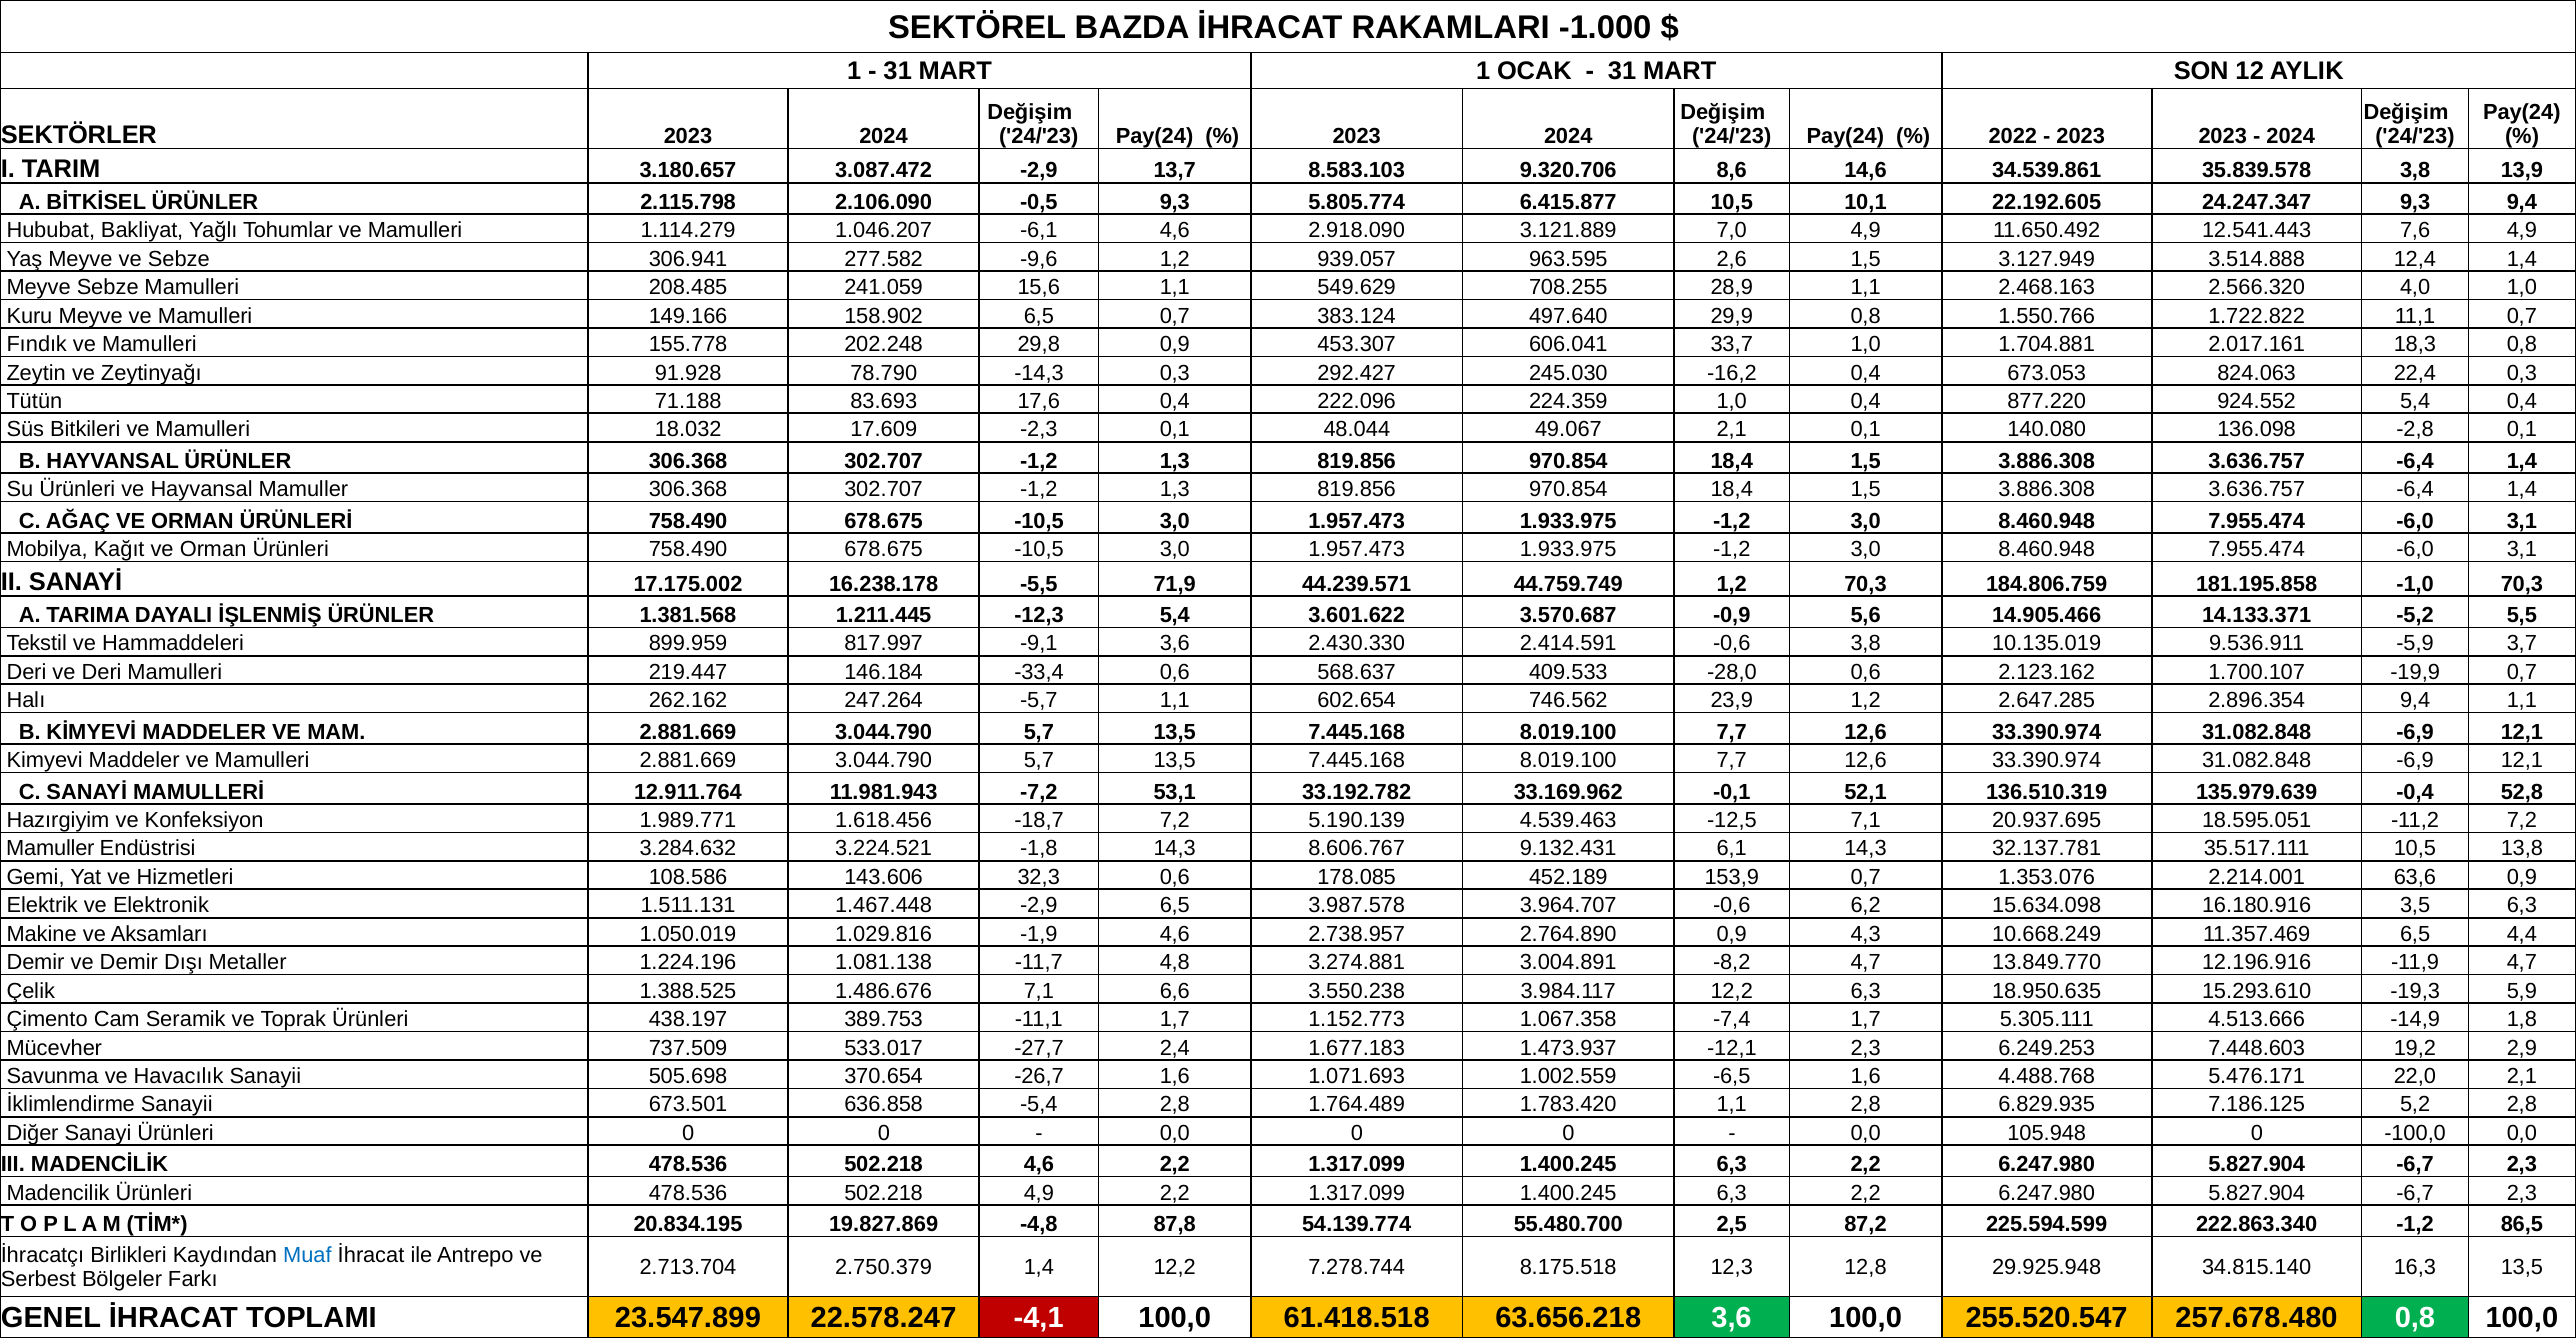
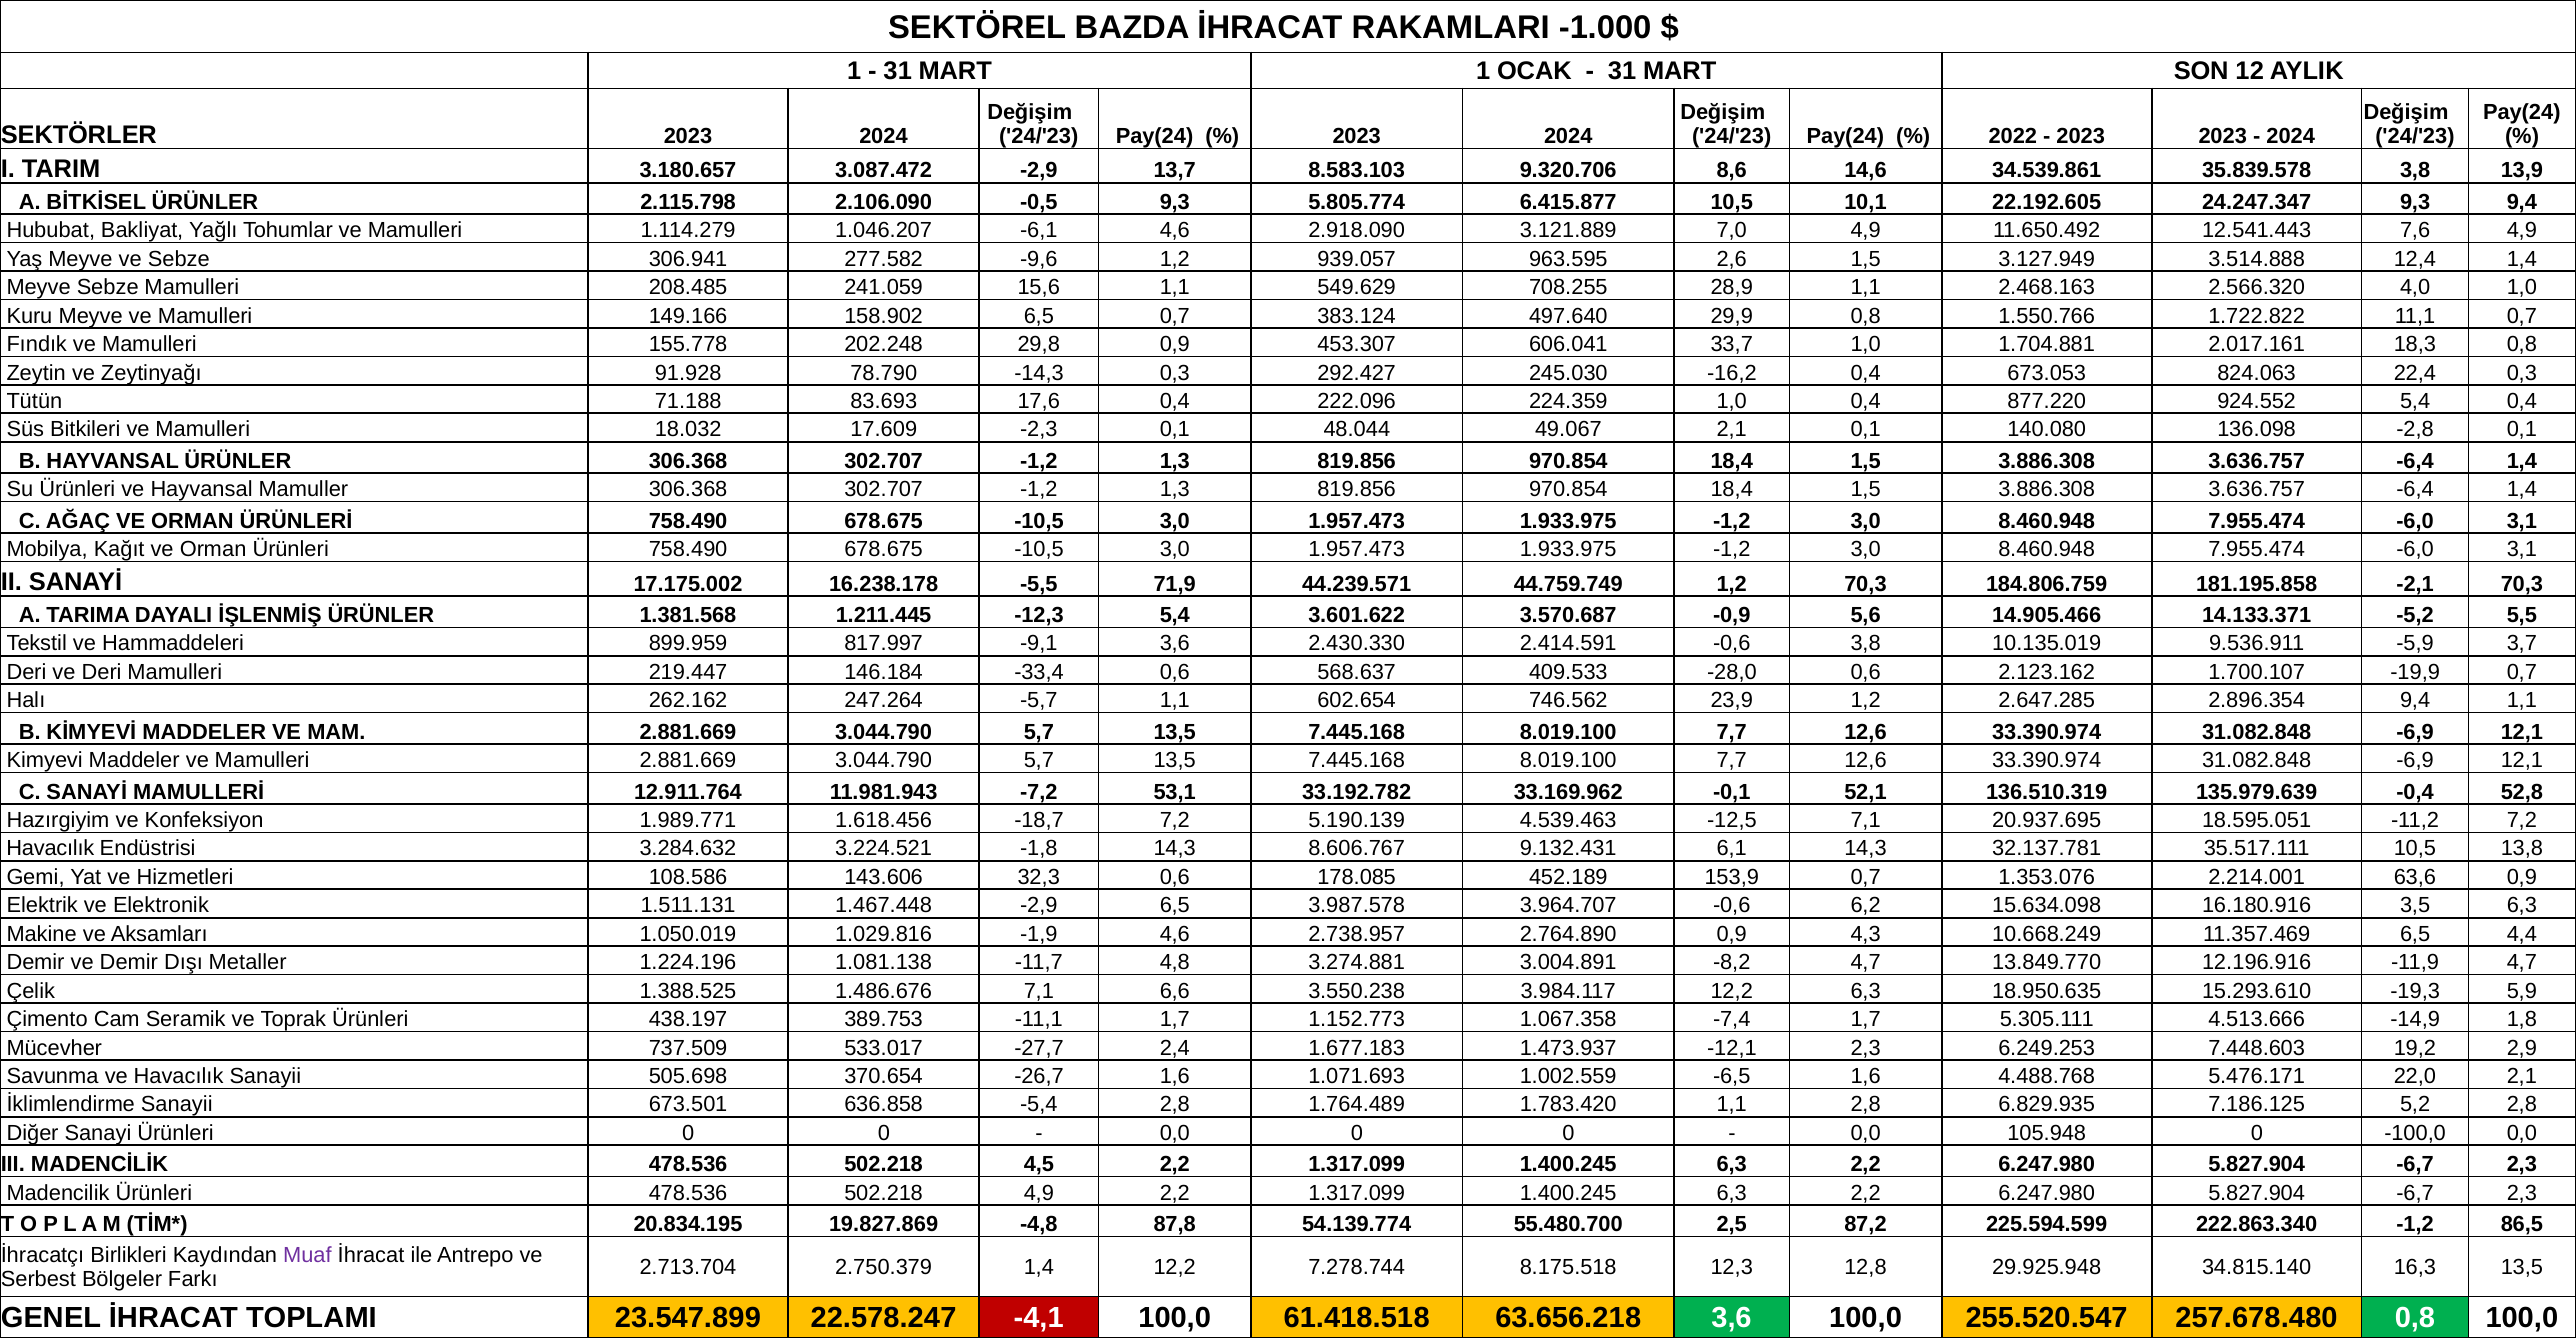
-1,0: -1,0 -> -2,1
Mamuller at (50, 849): Mamuller -> Havacılık
502.218 4,6: 4,6 -> 4,5
Muaf colour: blue -> purple
